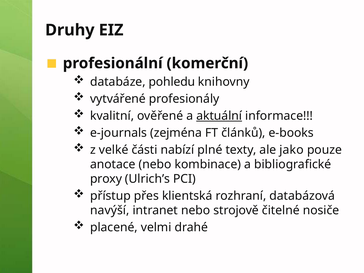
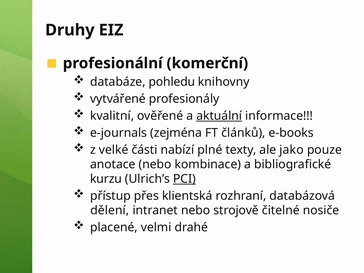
proxy: proxy -> kurzu
PCI underline: none -> present
navýší: navýší -> dělení
